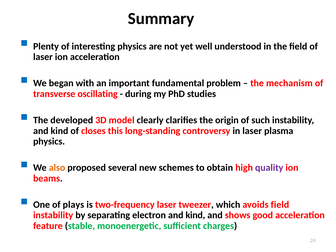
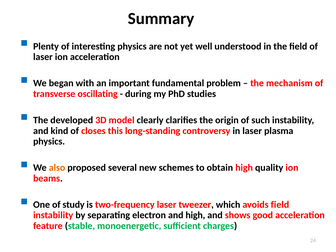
quality colour: purple -> black
plays: plays -> study
electron and kind: kind -> high
